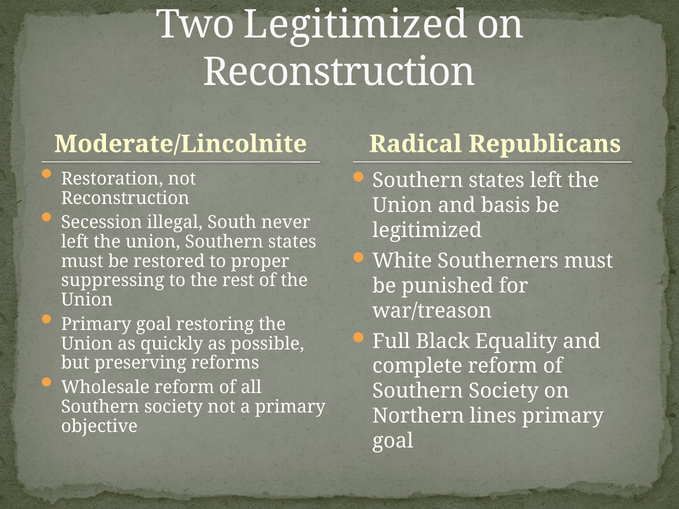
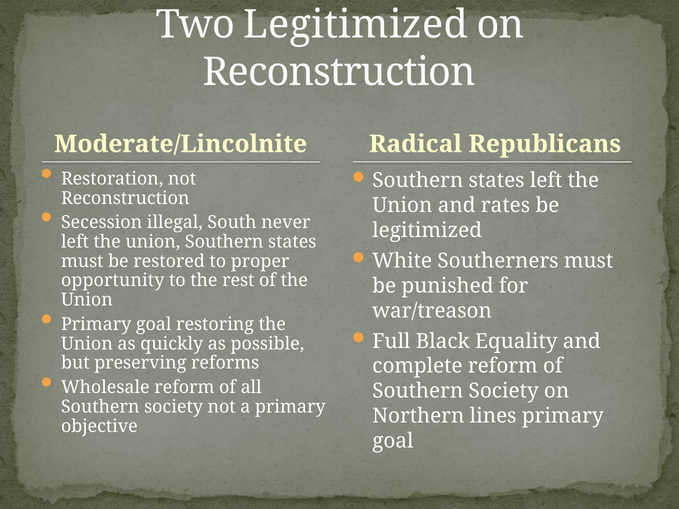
basis: basis -> rates
suppressing: suppressing -> opportunity
